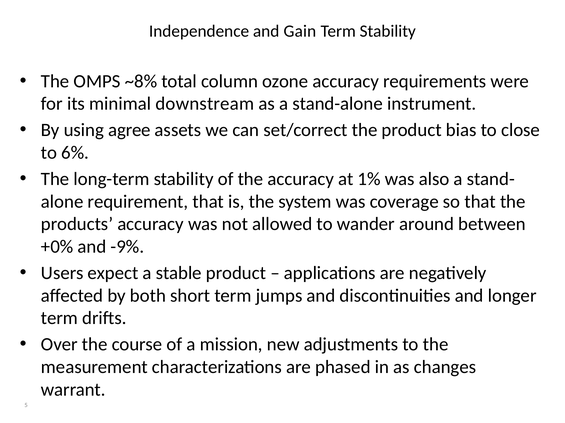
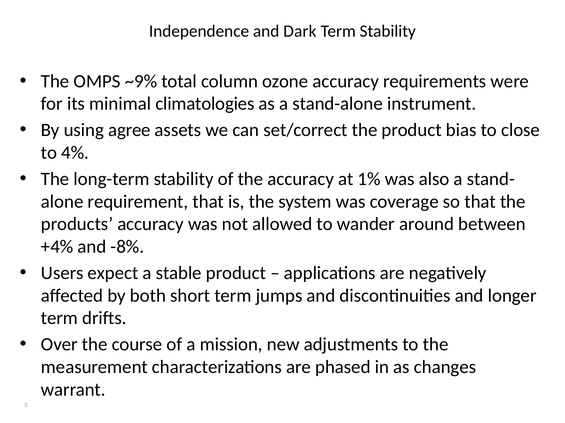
Gain: Gain -> Dark
~8%: ~8% -> ~9%
downstream: downstream -> climatologies
6%: 6% -> 4%
+0%: +0% -> +4%
-9%: -9% -> -8%
